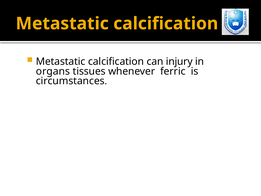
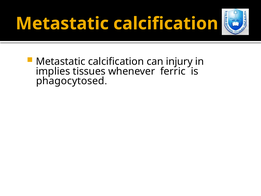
organs: organs -> implies
circumstances: circumstances -> phagocytosed
